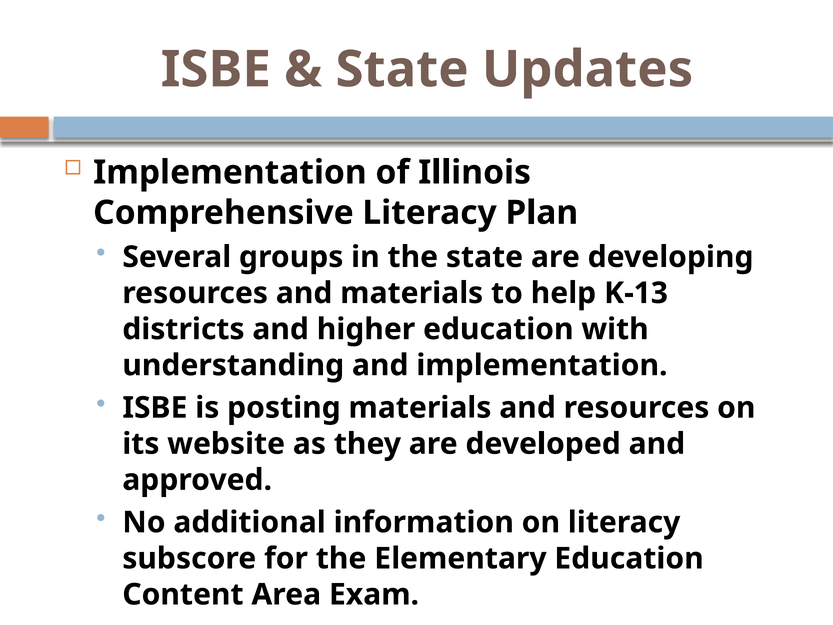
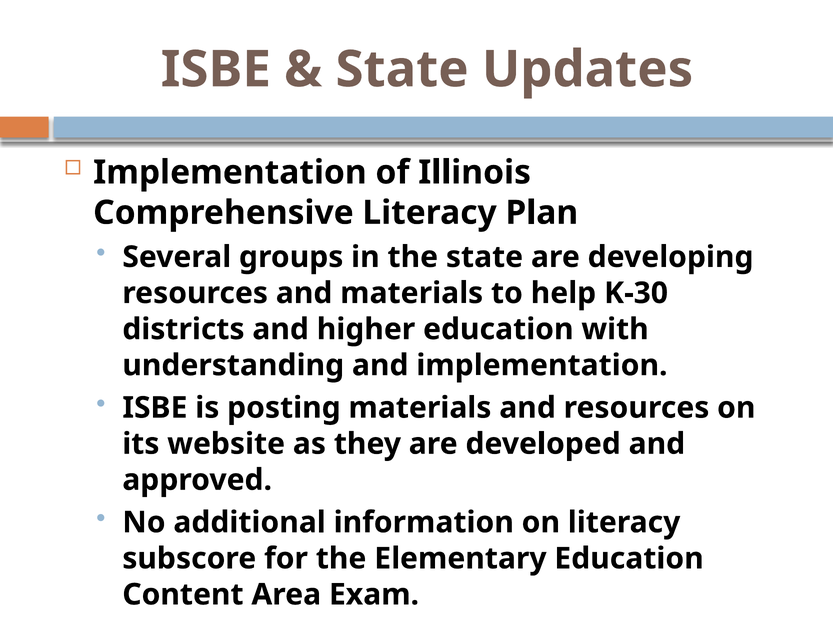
K-13: K-13 -> K-30
